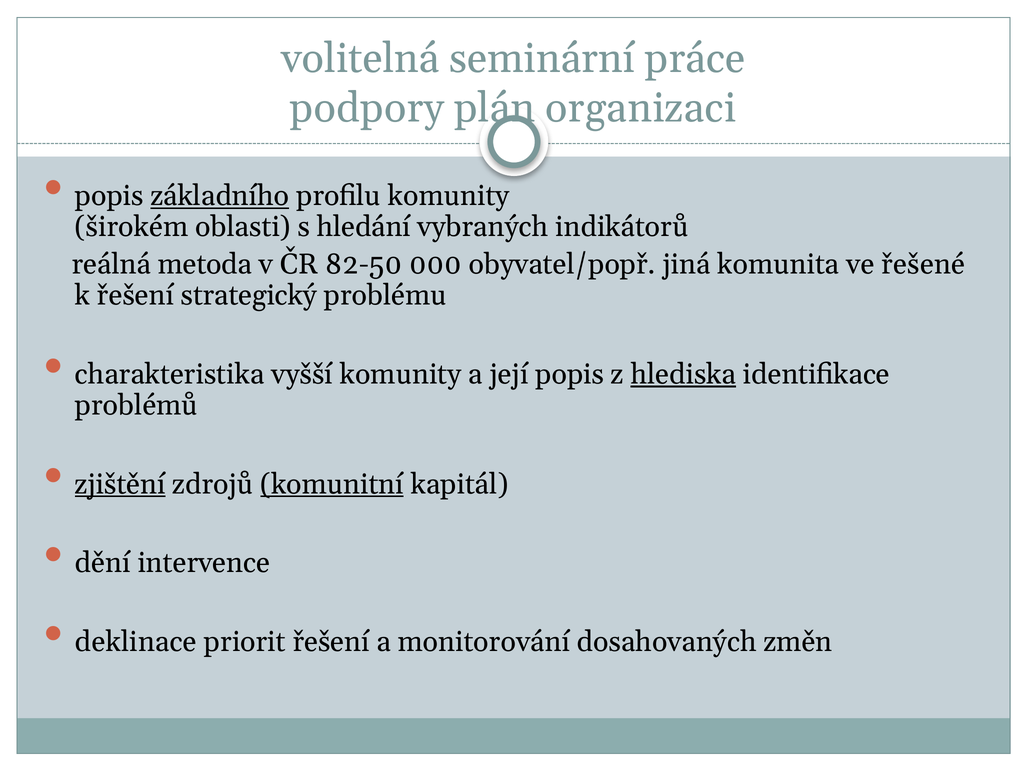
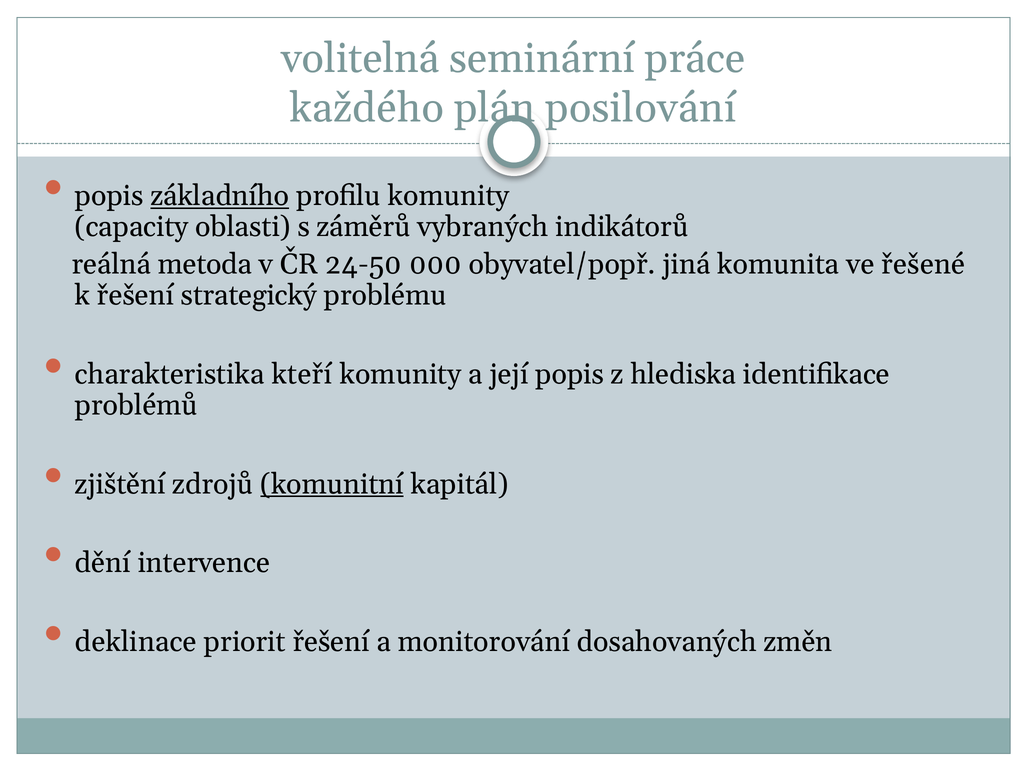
podpory: podpory -> každého
organizaci: organizaci -> posilování
širokém: širokém -> capacity
hledání: hledání -> záměrů
82-50: 82-50 -> 24-50
vyšší: vyšší -> kteří
hlediska underline: present -> none
zjištění underline: present -> none
